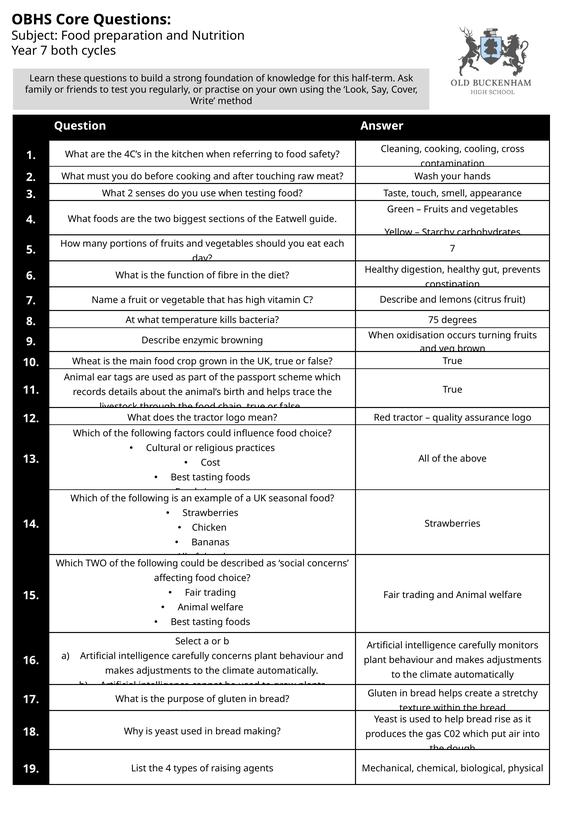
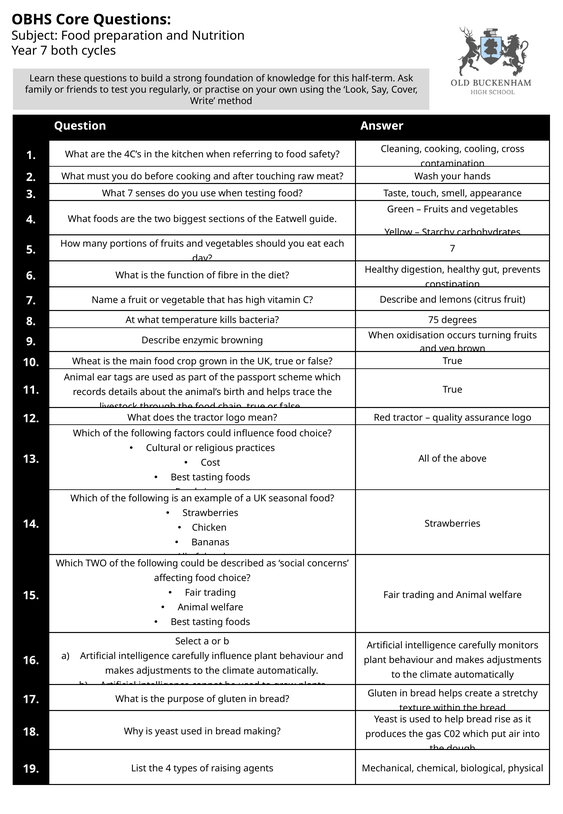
What 2: 2 -> 7
carefully concerns: concerns -> influence
